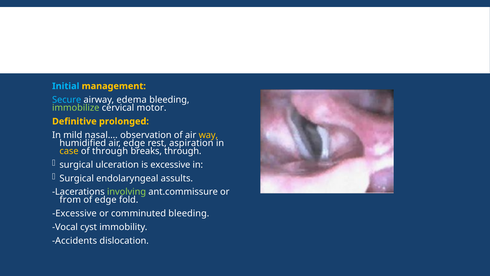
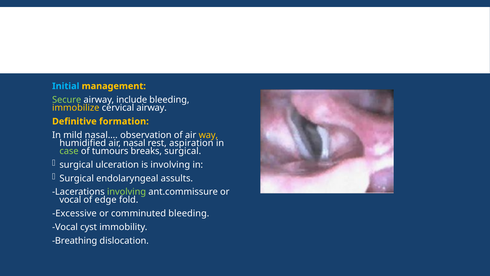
Secure colour: light blue -> light green
edema: edema -> include
immobilize colour: light green -> yellow
cervical motor: motor -> airway
prolonged: prolonged -> formation
air edge: edge -> nasal
case colour: yellow -> light green
of through: through -> tumours
breaks through: through -> surgical
is excessive: excessive -> involving
from at (70, 200): from -> vocal
Accidents: Accidents -> Breathing
